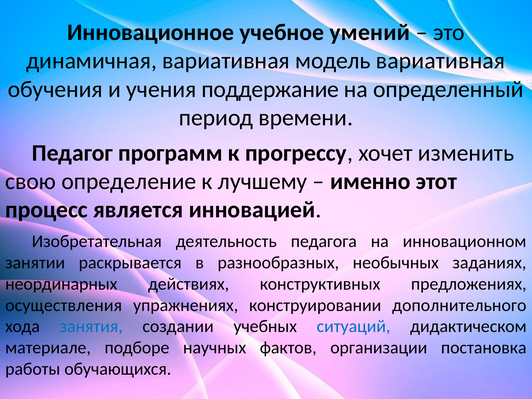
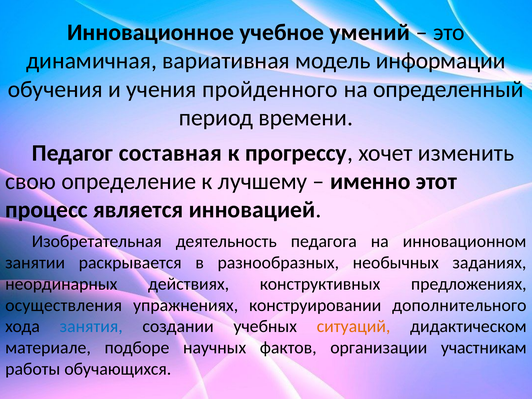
модель вариативная: вариативная -> информации
поддержание: поддержание -> пройденного
программ: программ -> составная
ситуаций colour: blue -> orange
постановка: постановка -> участникам
